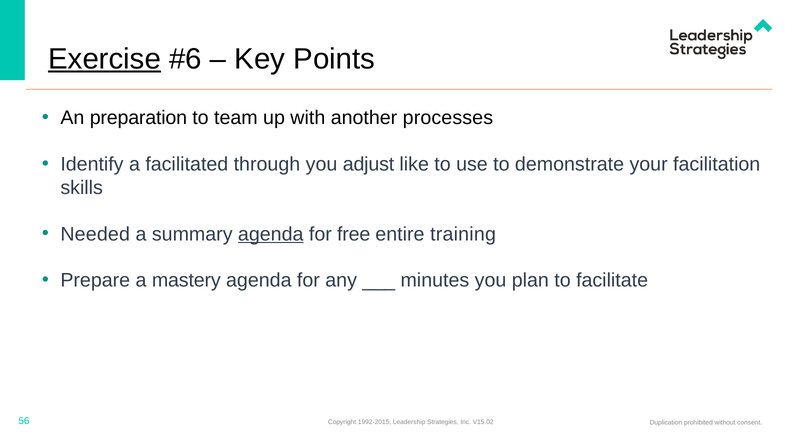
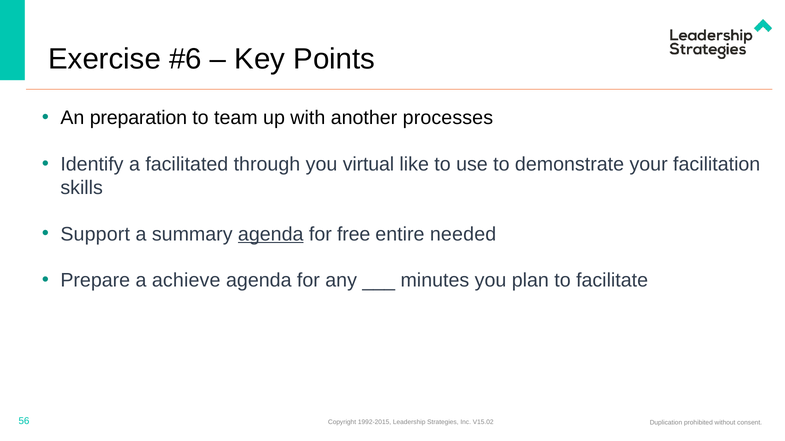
Exercise underline: present -> none
adjust: adjust -> virtual
Needed: Needed -> Support
training: training -> needed
mastery: mastery -> achieve
